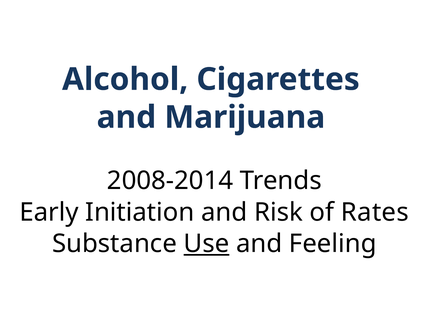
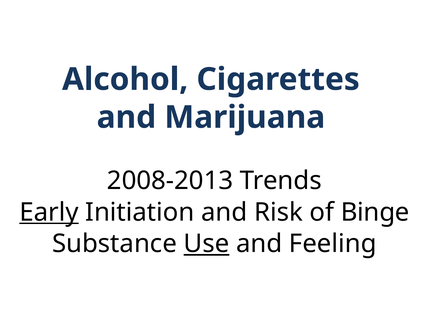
2008-2014: 2008-2014 -> 2008-2013
Early underline: none -> present
Rates: Rates -> Binge
